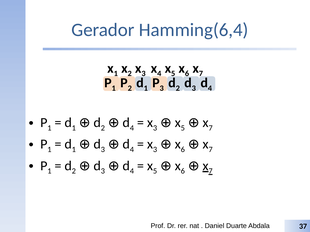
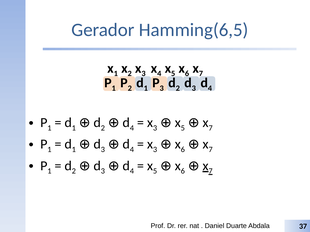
Hamming(6,4: Hamming(6,4 -> Hamming(6,5
